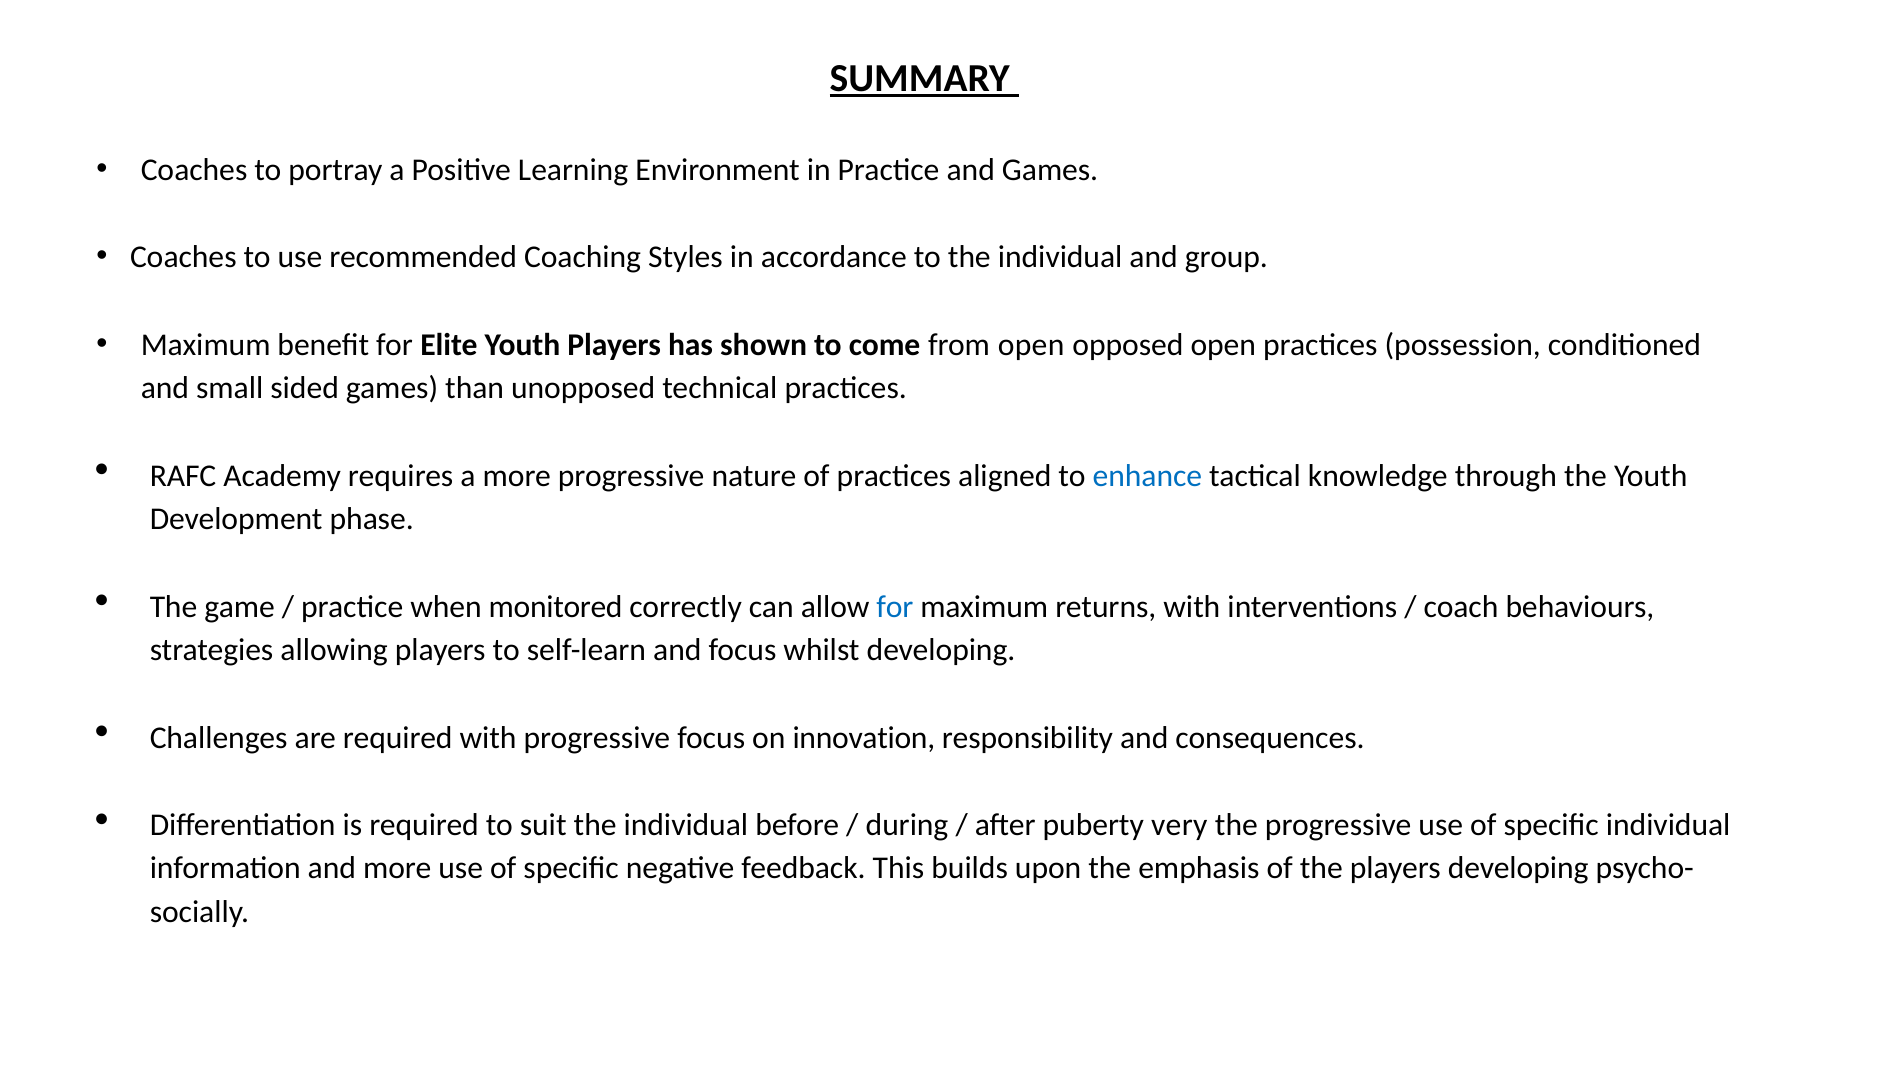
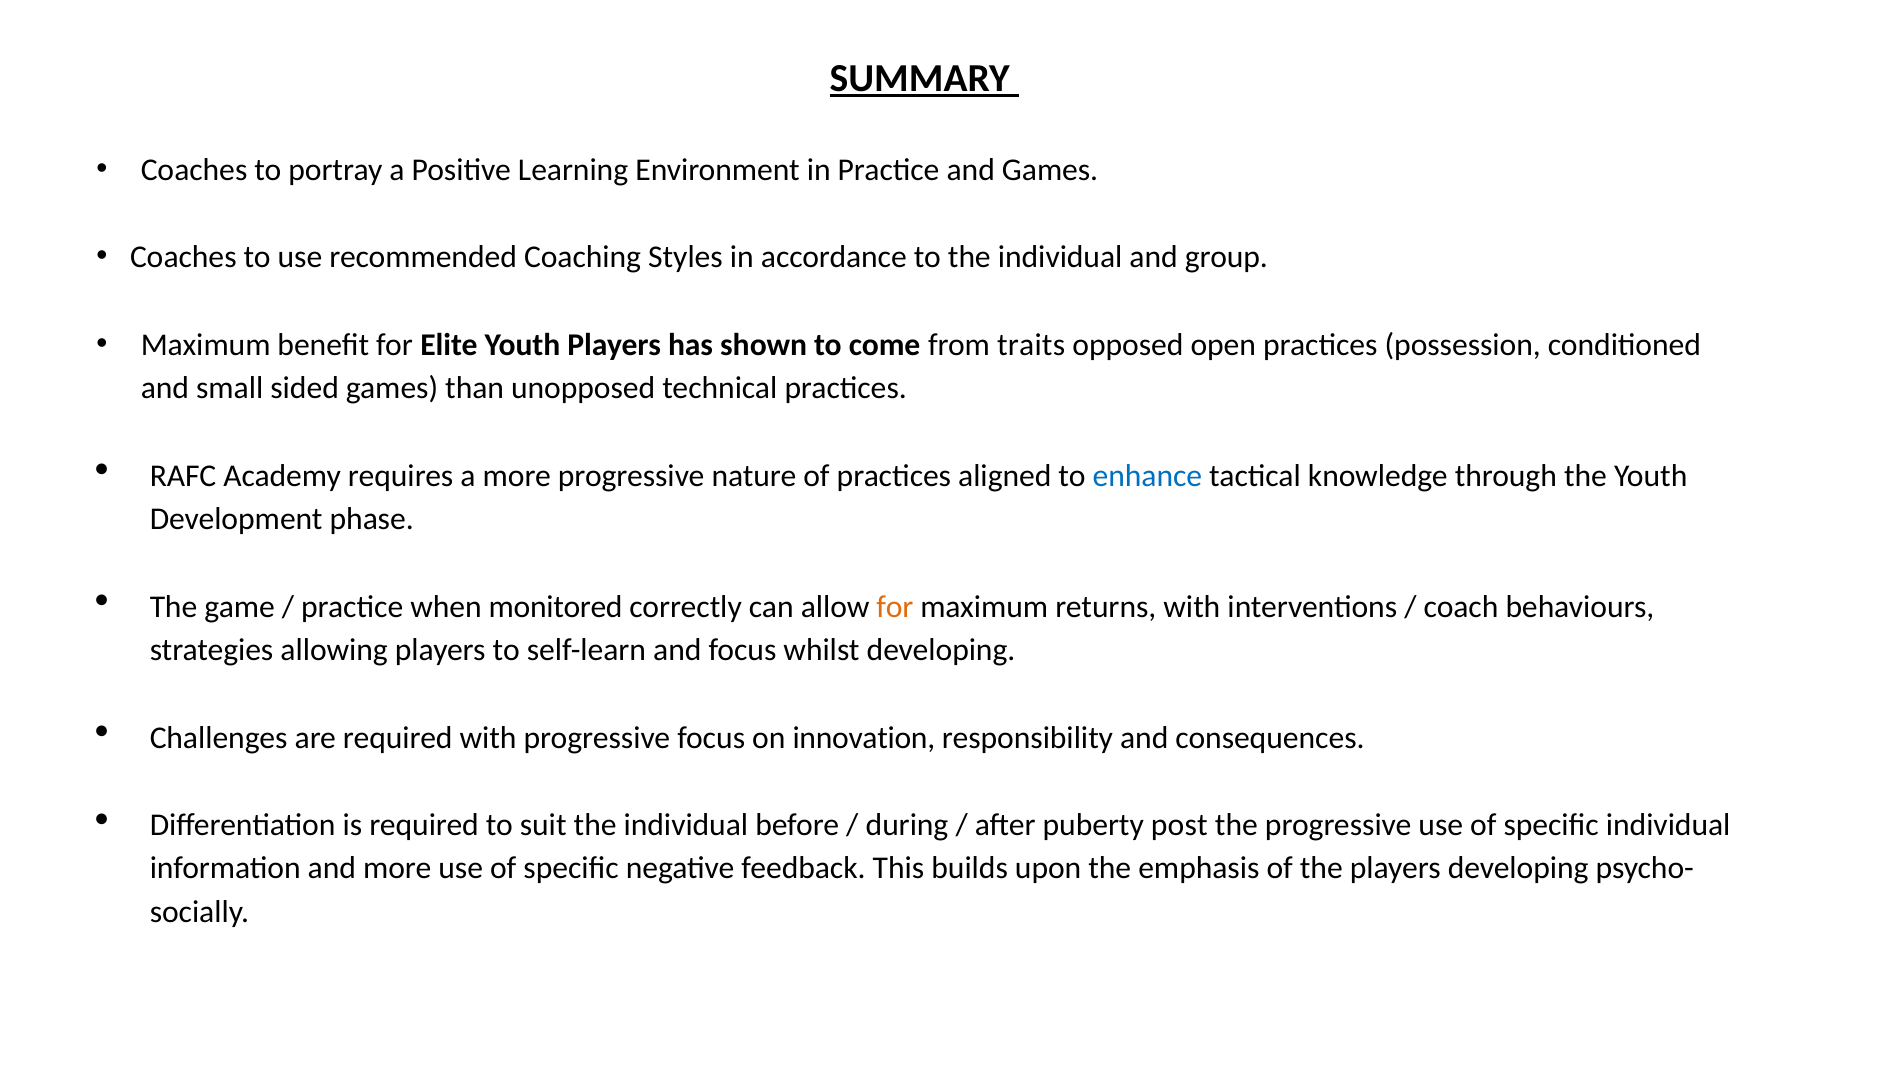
from open: open -> traits
for at (895, 606) colour: blue -> orange
very: very -> post
